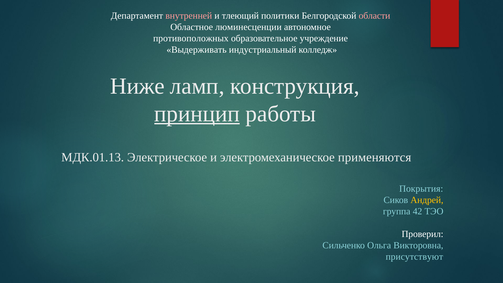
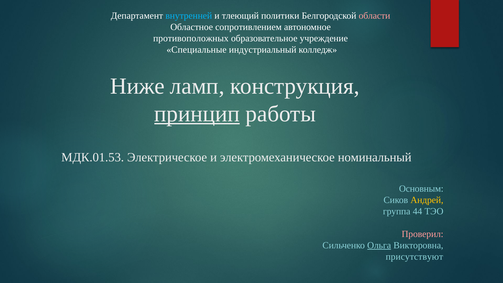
внутренней colour: pink -> light blue
люминесценции: люминесценции -> сопротивлением
Выдерживать: Выдерживать -> Специальные
МДК.01.13: МДК.01.13 -> МДК.01.53
применяются: применяются -> номинальный
Покрытия: Покрытия -> Основным
42: 42 -> 44
Проверил colour: white -> pink
Ольга underline: none -> present
